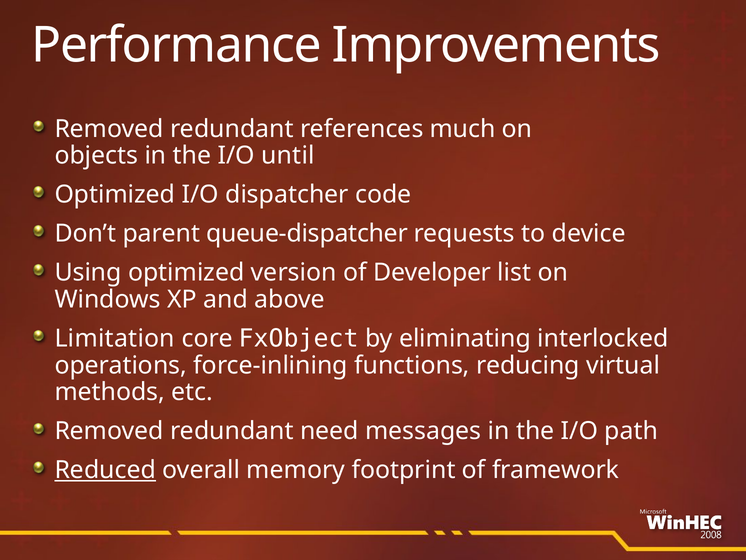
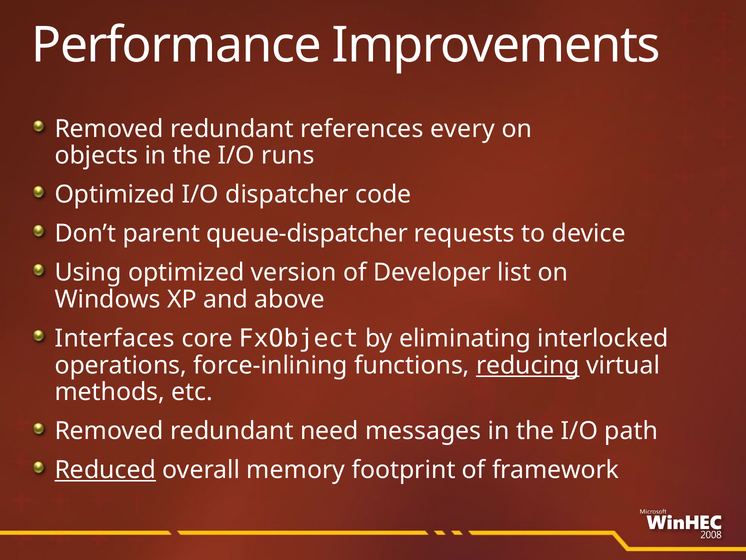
much: much -> every
until: until -> runs
Limitation: Limitation -> Interfaces
reducing underline: none -> present
